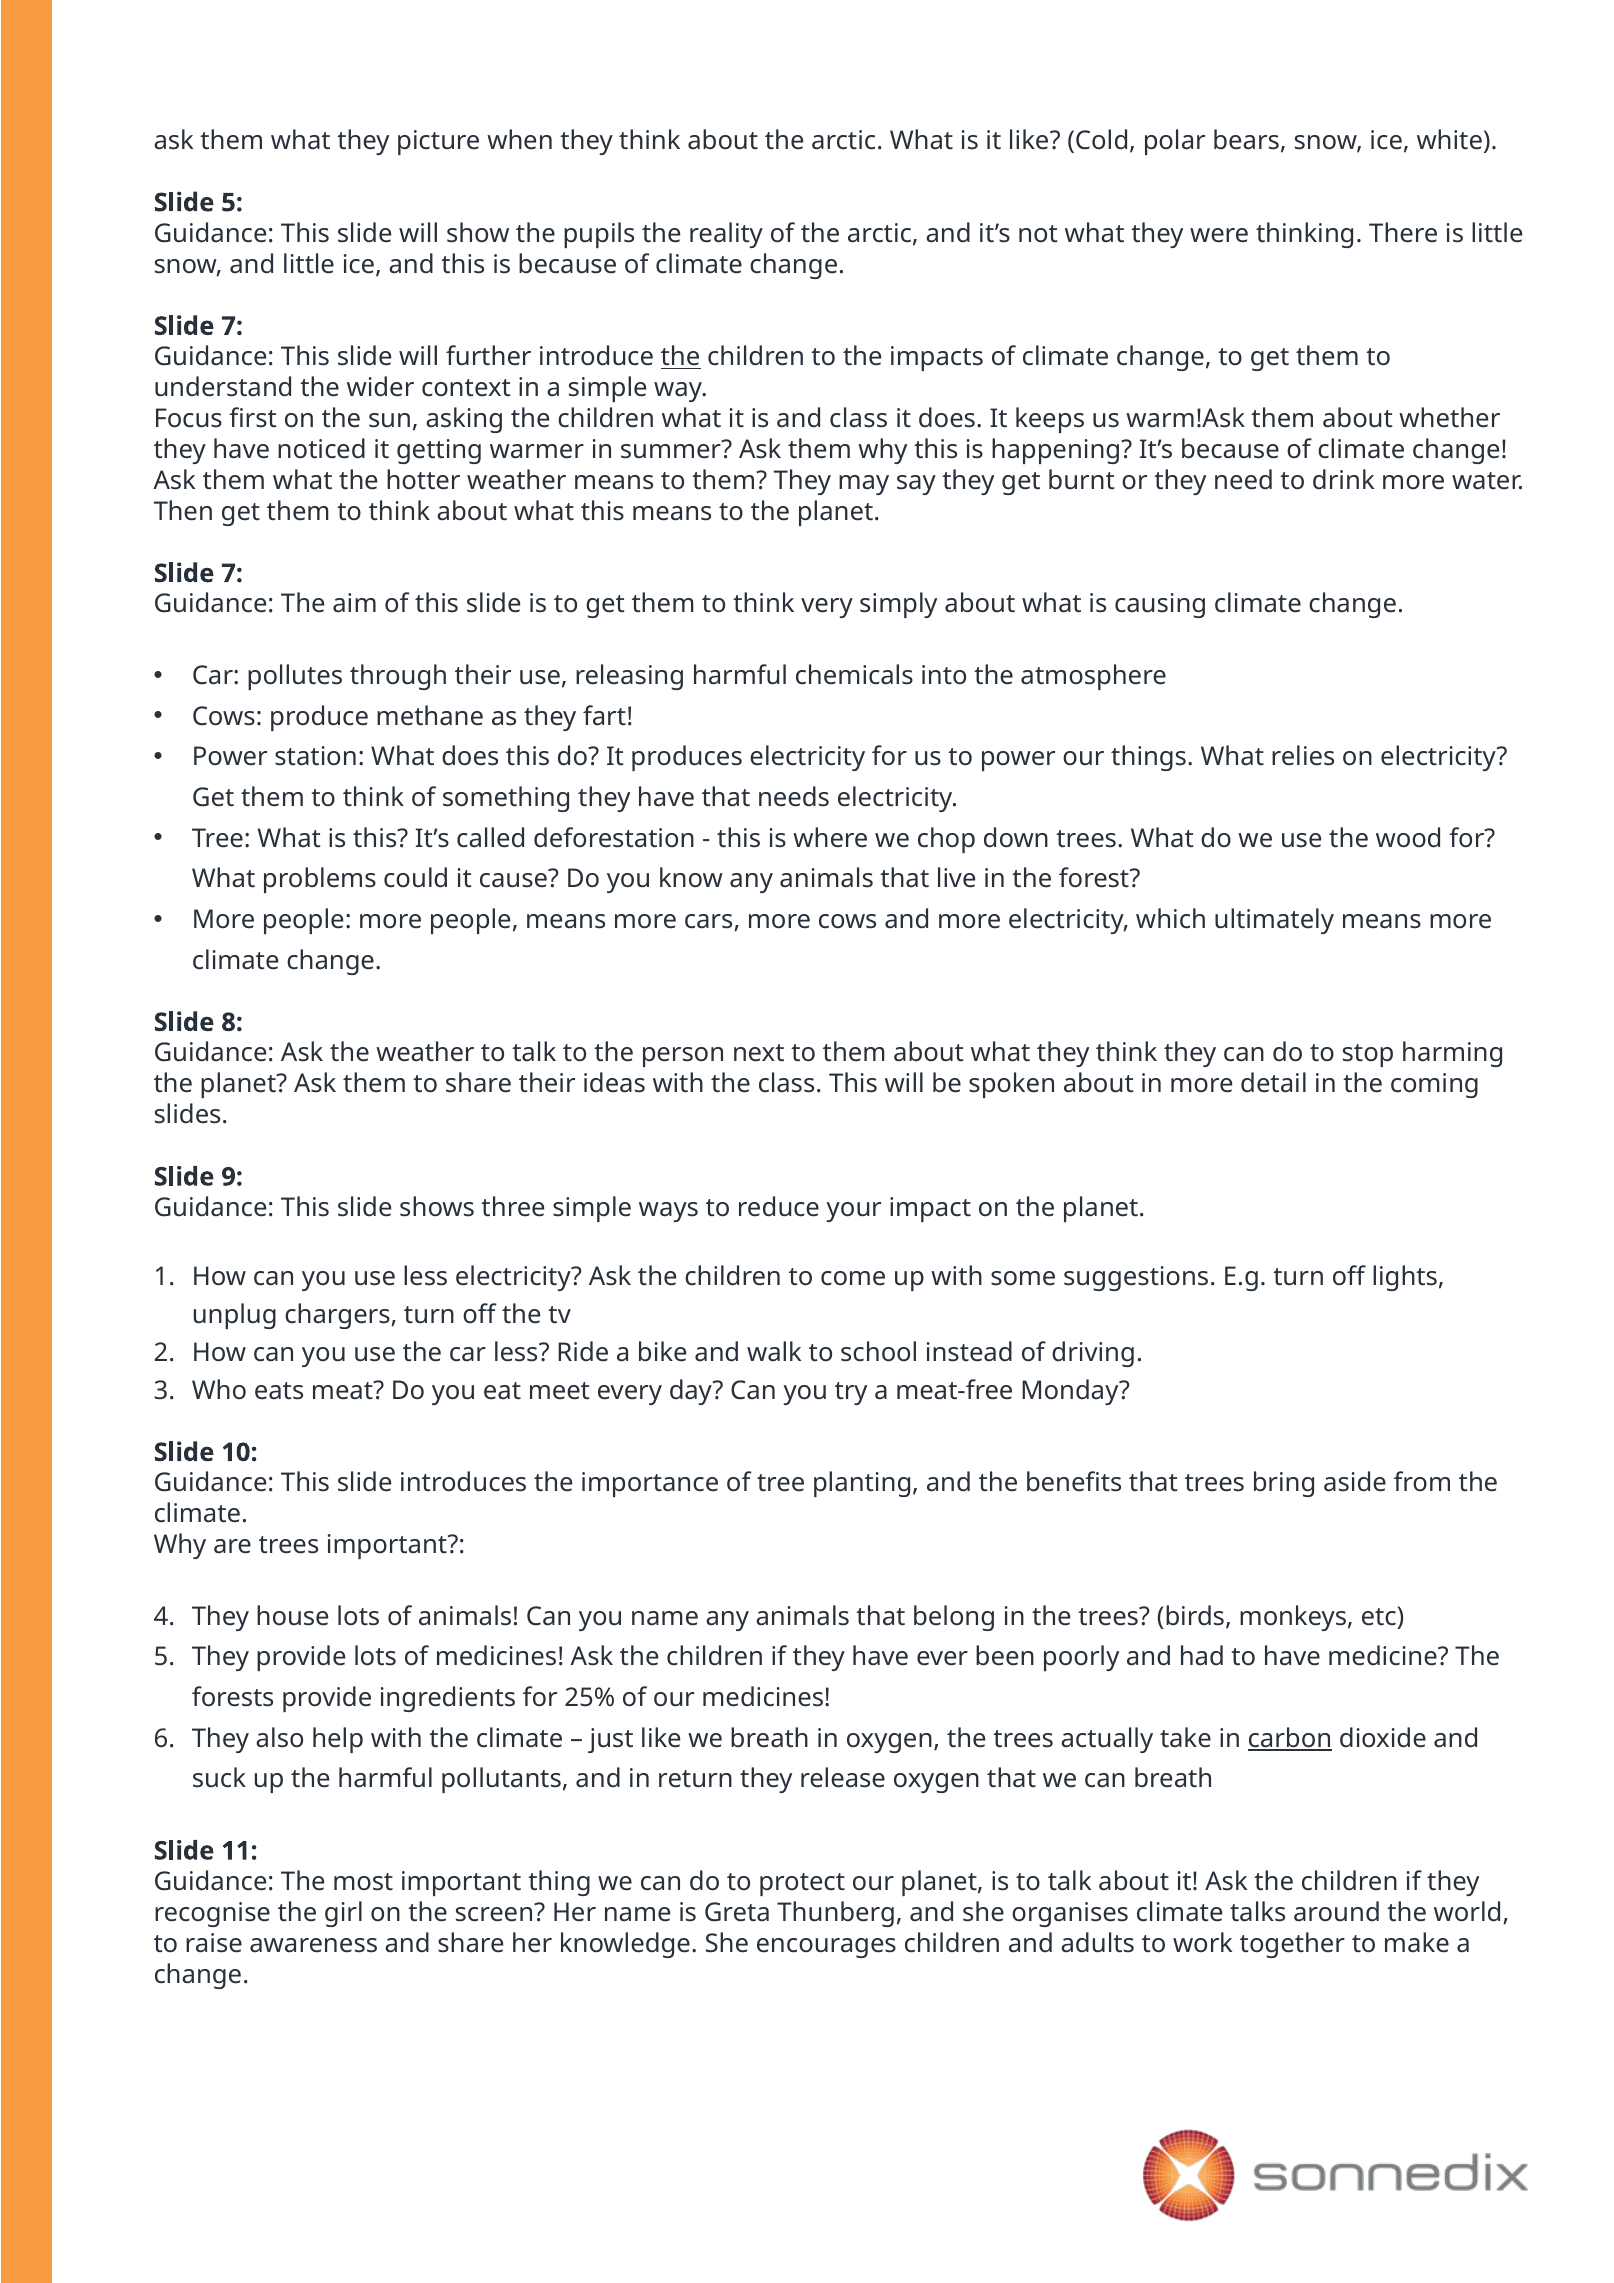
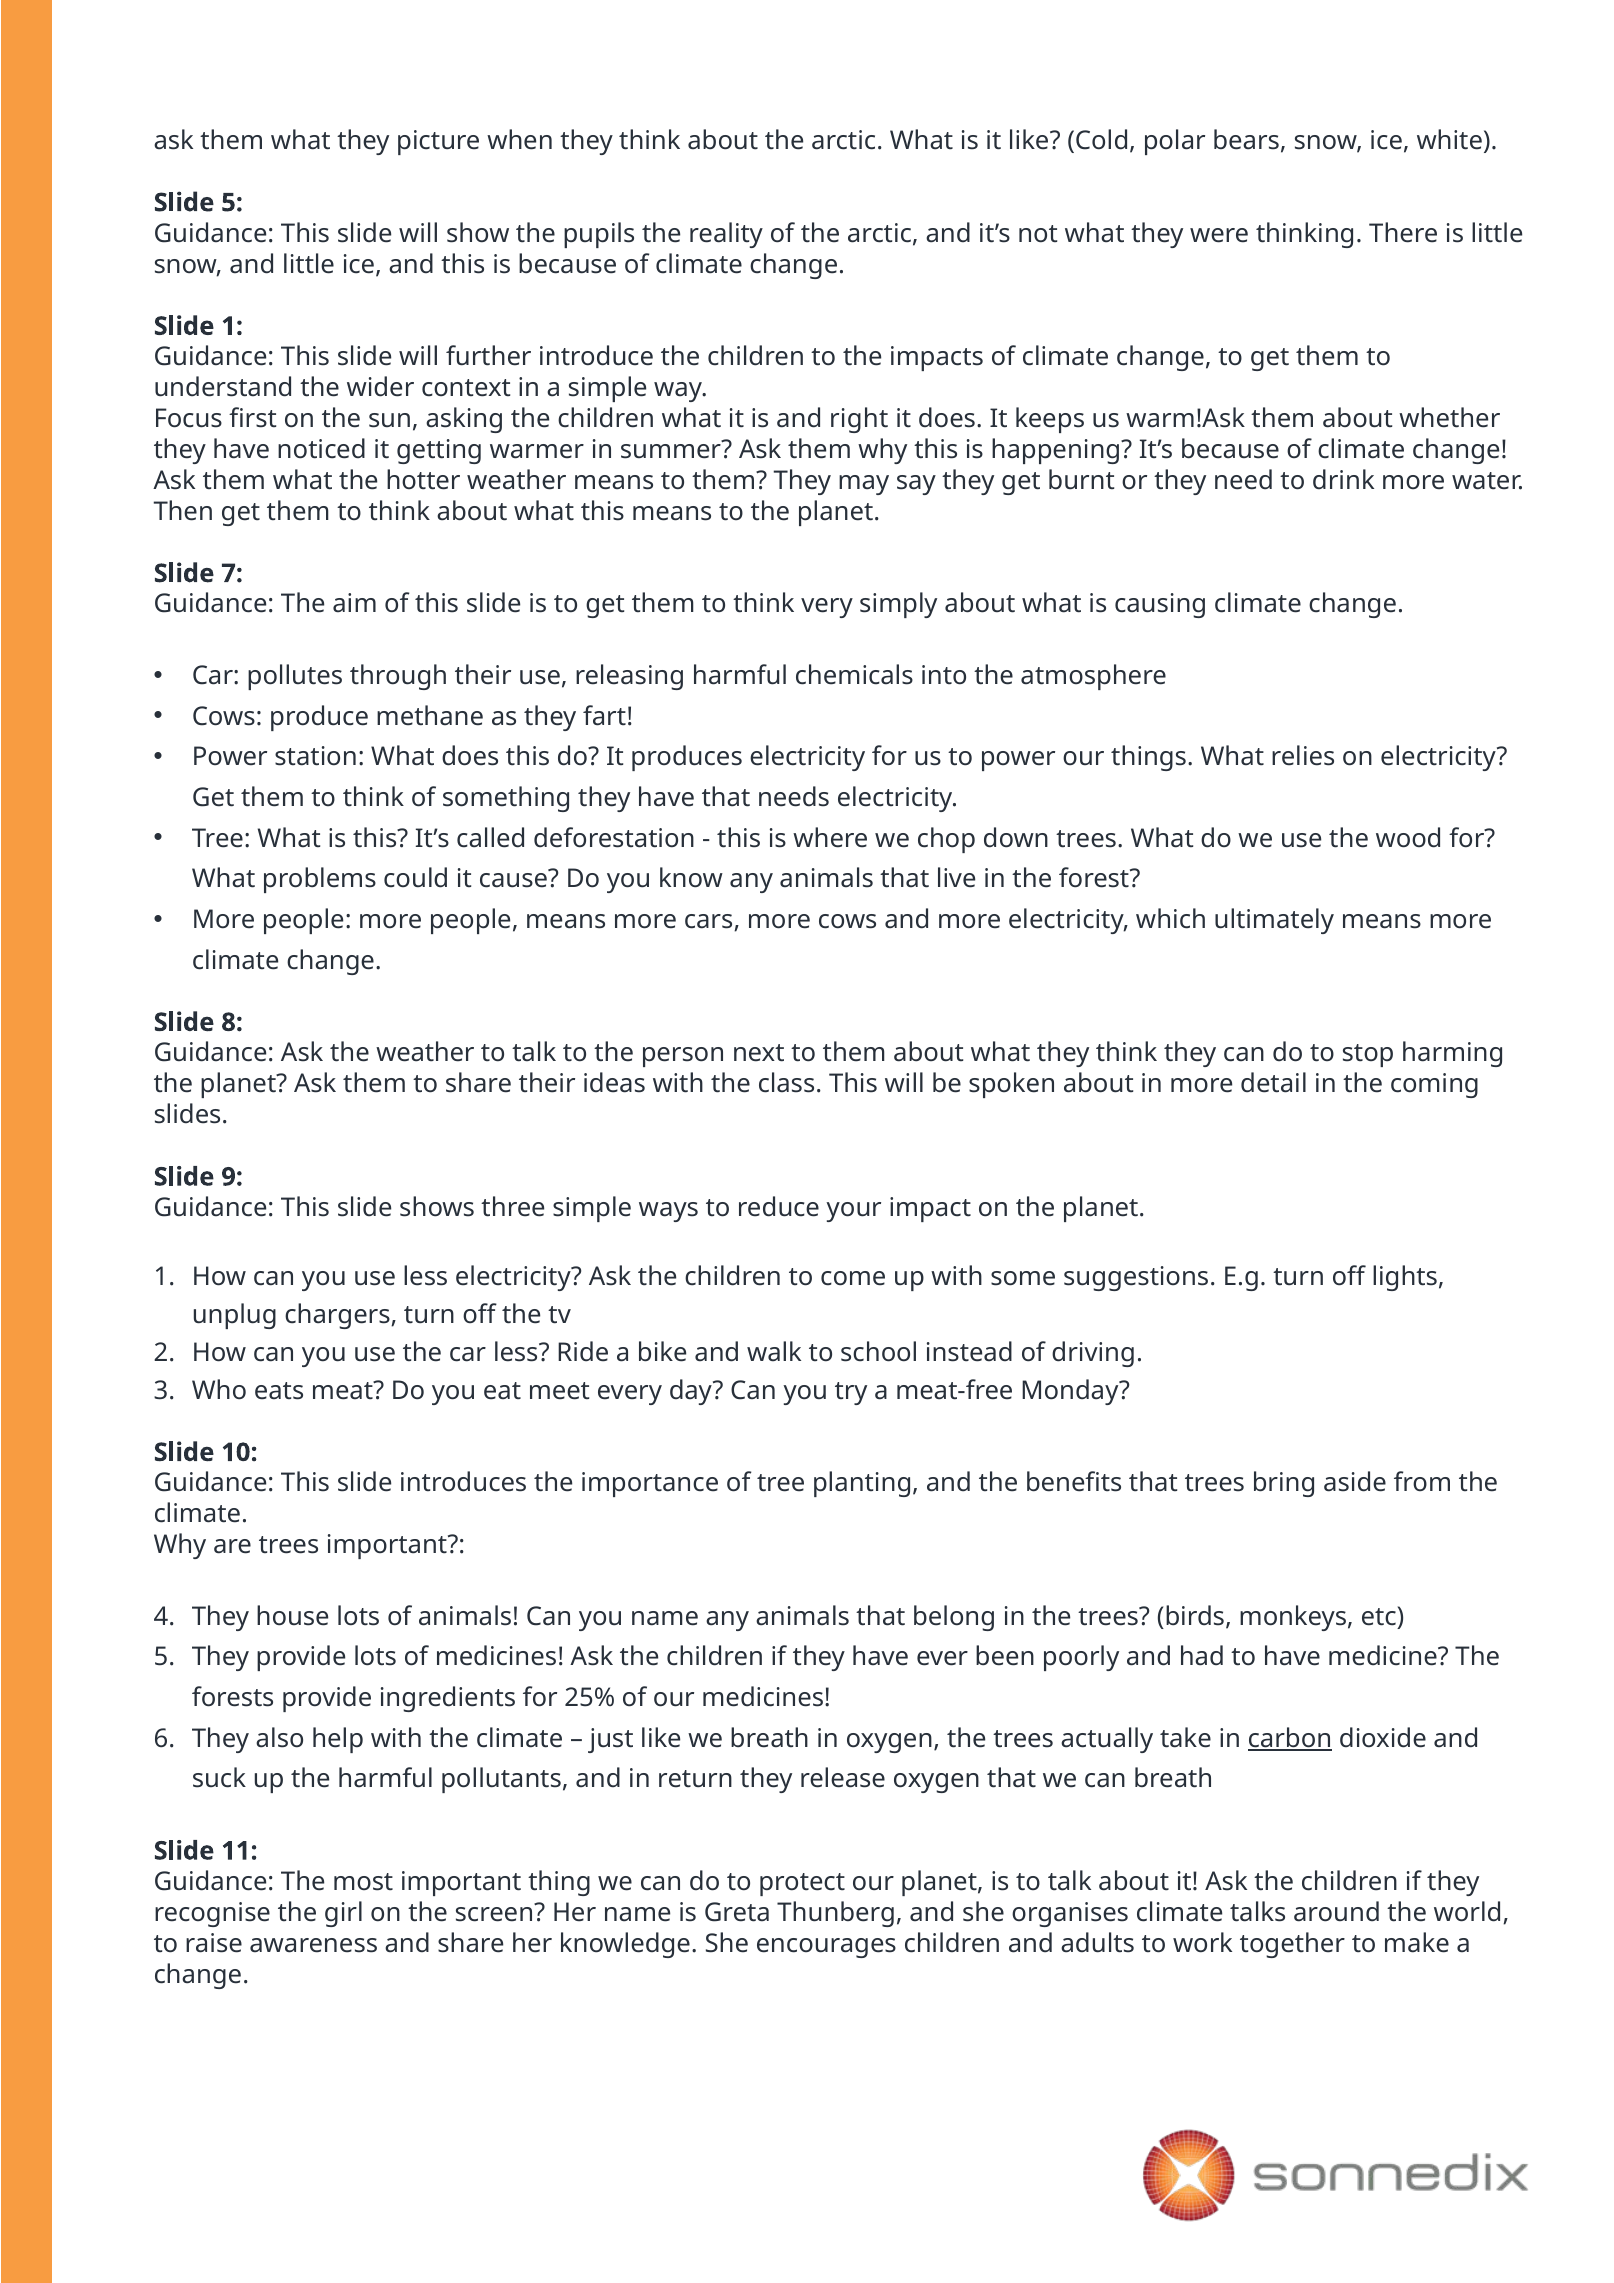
7 at (232, 326): 7 -> 1
the at (681, 357) underline: present -> none
and class: class -> right
